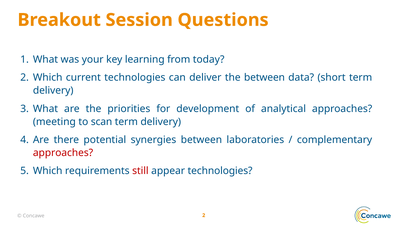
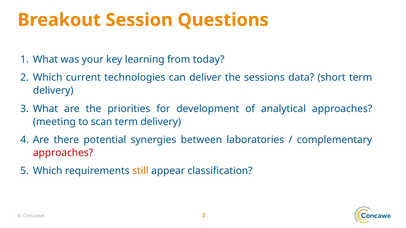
the between: between -> sessions
still colour: red -> orange
appear technologies: technologies -> classification
